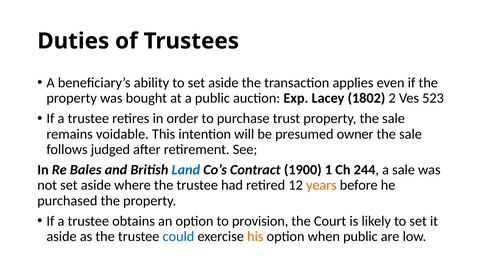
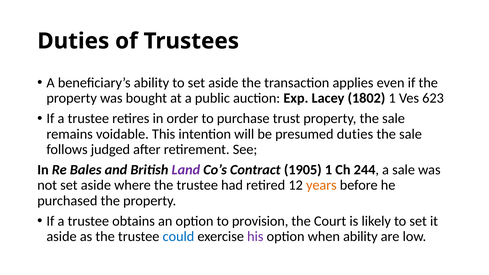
1802 2: 2 -> 1
523: 523 -> 623
presumed owner: owner -> duties
Land colour: blue -> purple
1900: 1900 -> 1905
his colour: orange -> purple
when public: public -> ability
